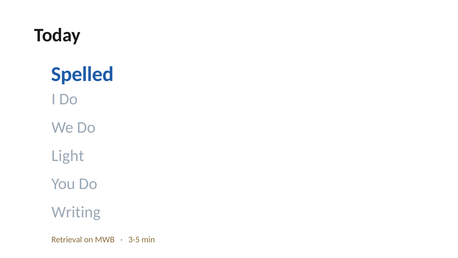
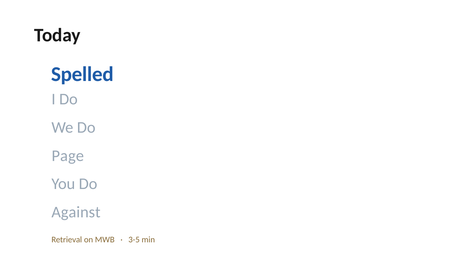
Light: Light -> Page
Writing: Writing -> Against
